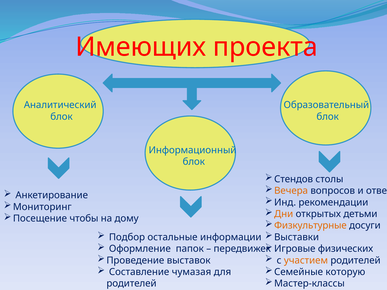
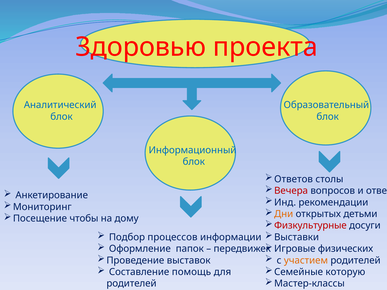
Имеющих: Имеющих -> Здоровью
Стендов at (294, 179): Стендов -> Ответов
Вечера colour: orange -> red
Физкультурные colour: orange -> red
остальные: остальные -> процессов
чумазая: чумазая -> помощь
